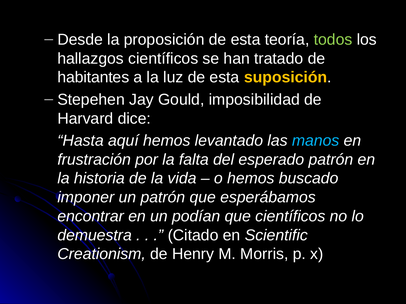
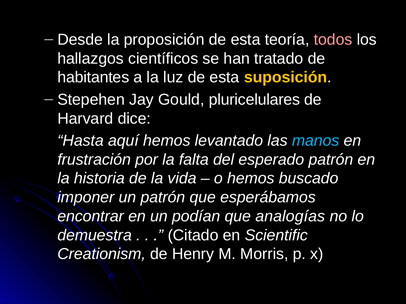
todos colour: light green -> pink
imposibilidad: imposibilidad -> pluricelulares
que científicos: científicos -> analogías
